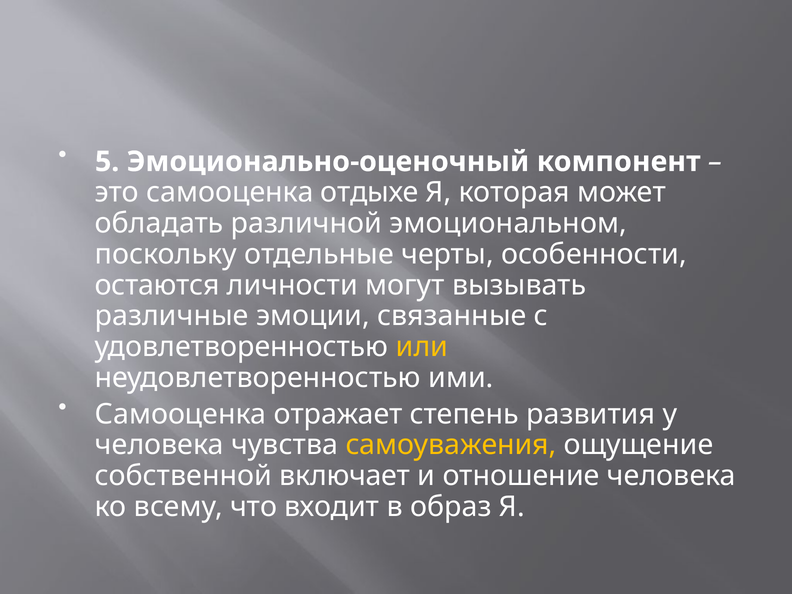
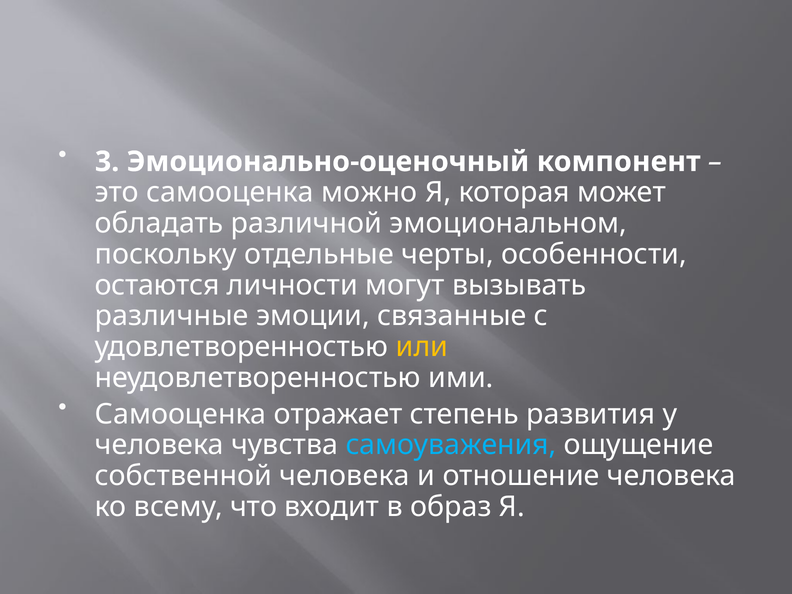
5: 5 -> 3
отдыхе: отдыхе -> можно
самоуважения colour: yellow -> light blue
собственной включает: включает -> человека
